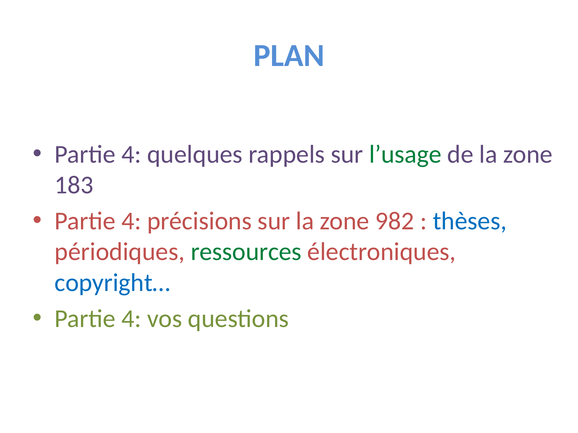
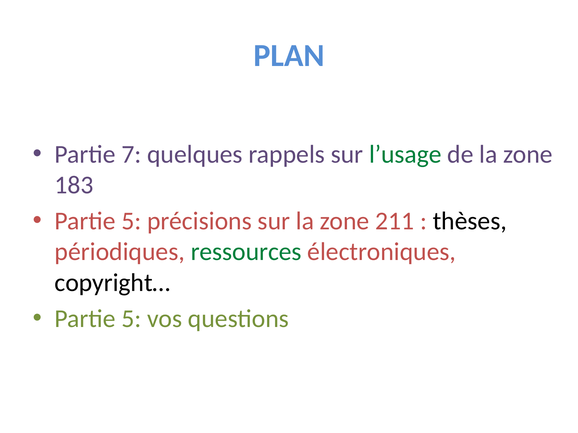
4 at (131, 154): 4 -> 7
4 at (131, 221): 4 -> 5
982: 982 -> 211
thèses colour: blue -> black
copyright… colour: blue -> black
4 at (131, 319): 4 -> 5
